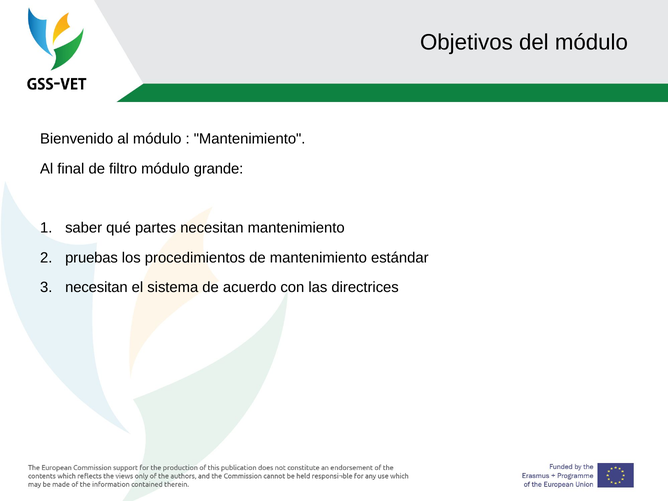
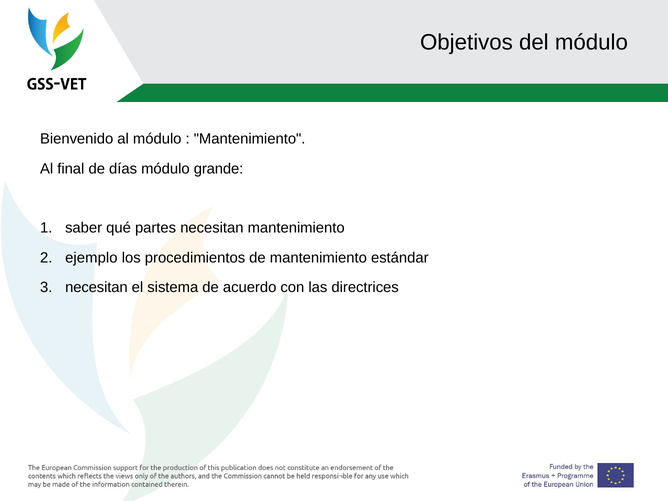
filtro: filtro -> días
pruebas: pruebas -> ejemplo
